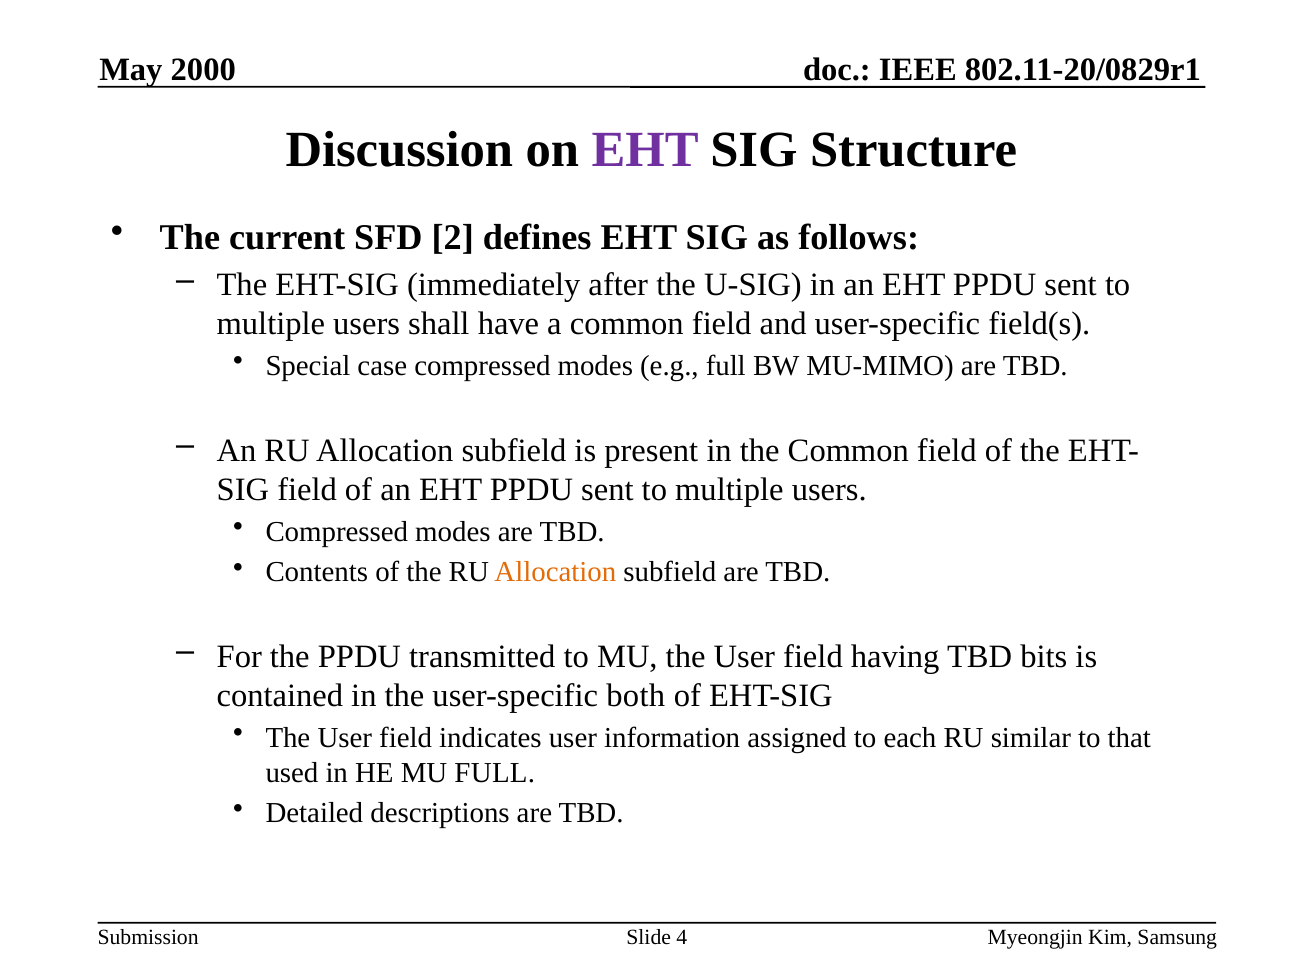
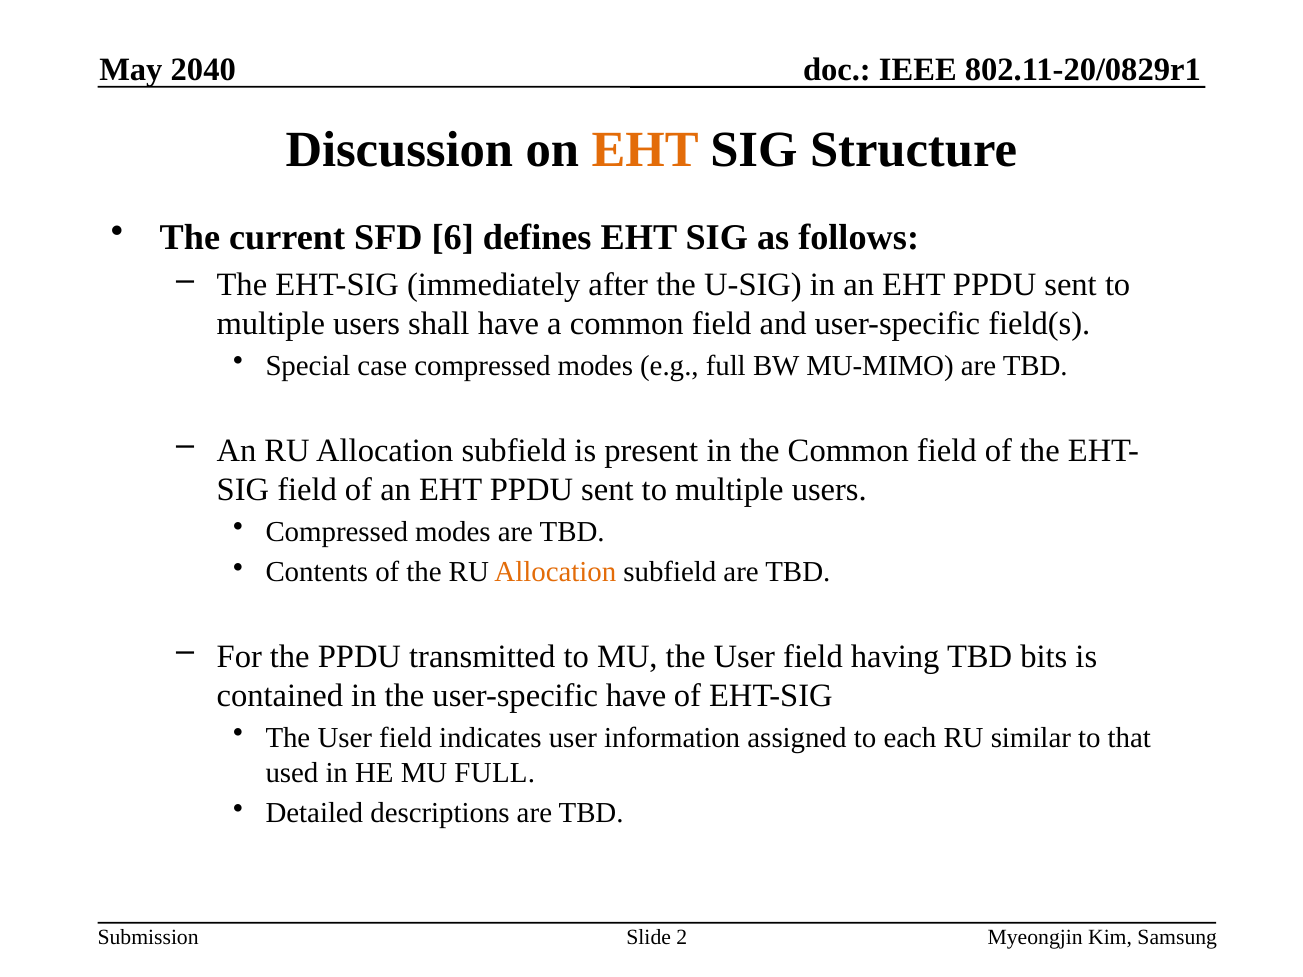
2000: 2000 -> 2040
EHT at (645, 150) colour: purple -> orange
2: 2 -> 6
user-specific both: both -> have
4: 4 -> 2
